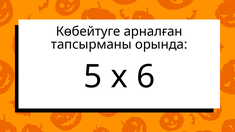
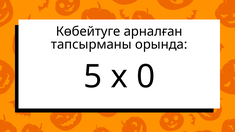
6: 6 -> 0
